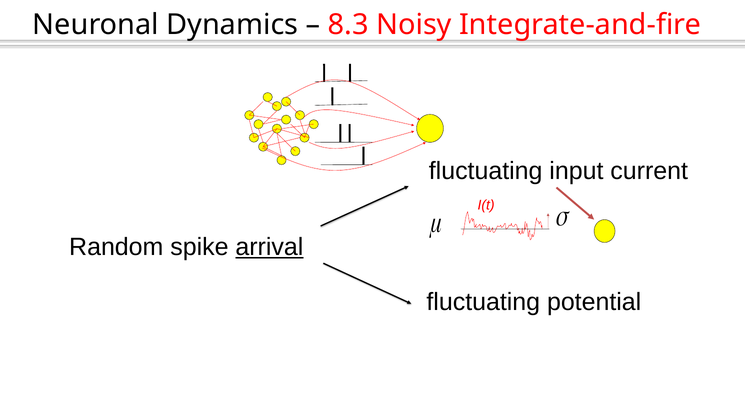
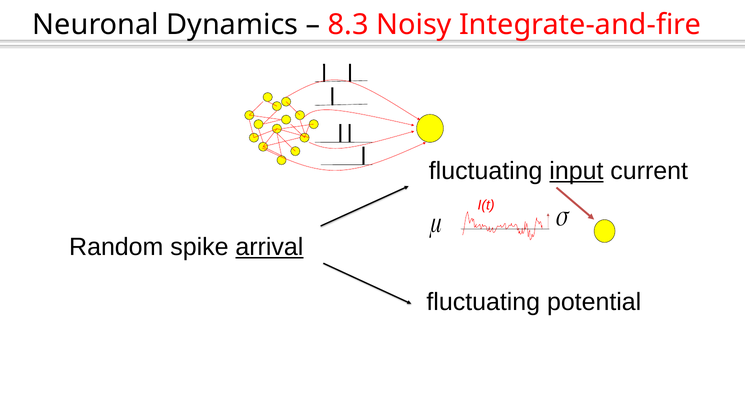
input underline: none -> present
